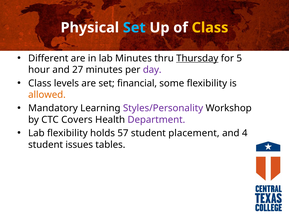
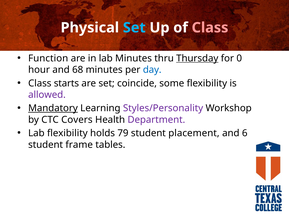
Class at (210, 28) colour: yellow -> pink
Different: Different -> Function
5: 5 -> 0
27: 27 -> 68
day colour: purple -> blue
levels: levels -> starts
financial: financial -> coincide
allowed colour: orange -> purple
Mandatory underline: none -> present
57: 57 -> 79
4: 4 -> 6
issues: issues -> frame
